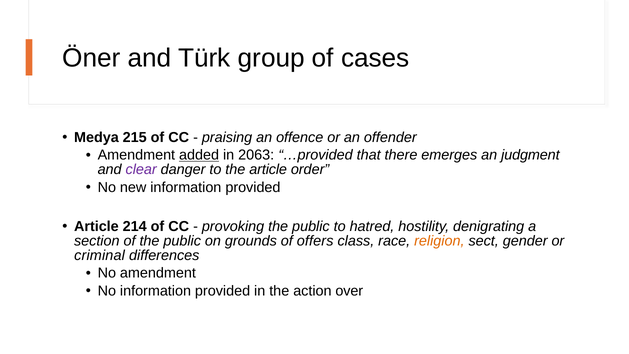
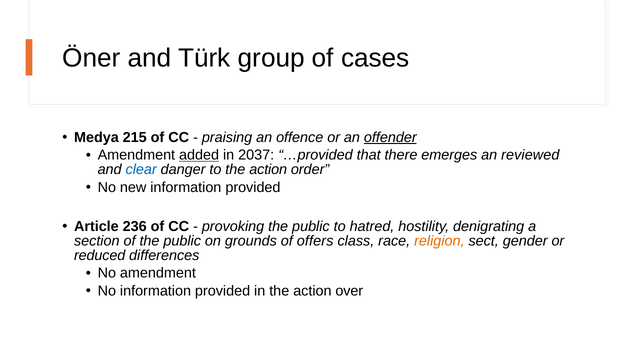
offender underline: none -> present
2063: 2063 -> 2037
judgment: judgment -> reviewed
clear colour: purple -> blue
to the article: article -> action
214: 214 -> 236
criminal: criminal -> reduced
